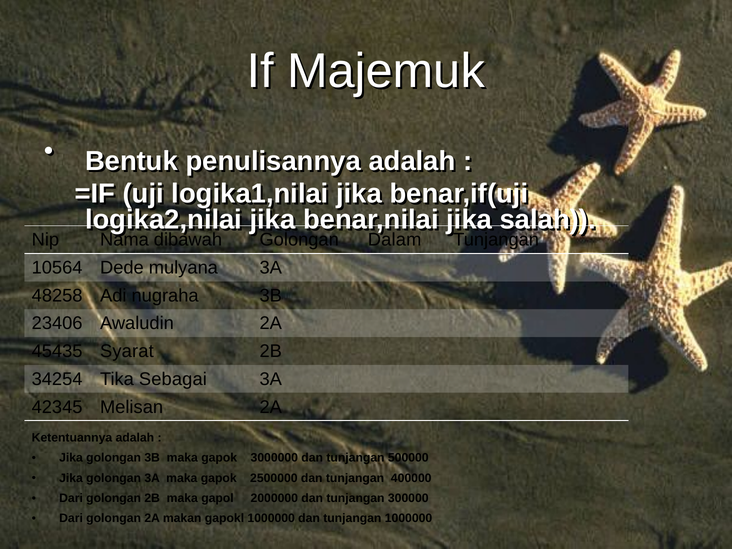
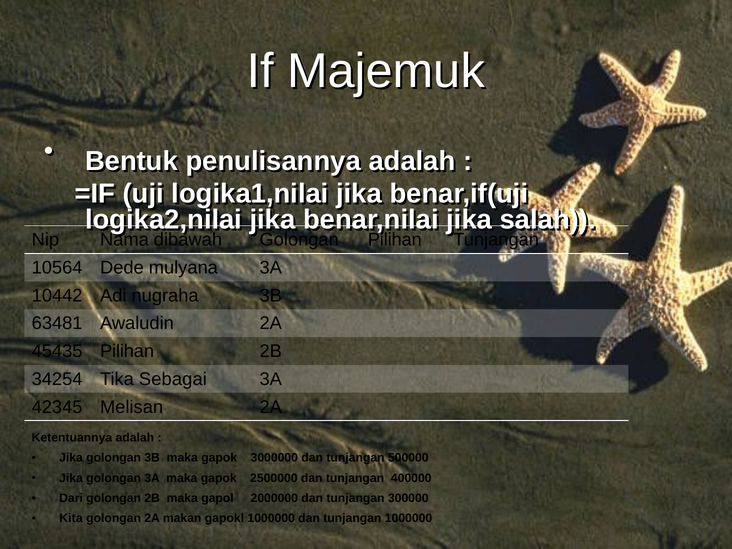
Golongan Dalam: Dalam -> Pilihan
48258: 48258 -> 10442
23406: 23406 -> 63481
45435 Syarat: Syarat -> Pilihan
Dari at (71, 518): Dari -> Kita
